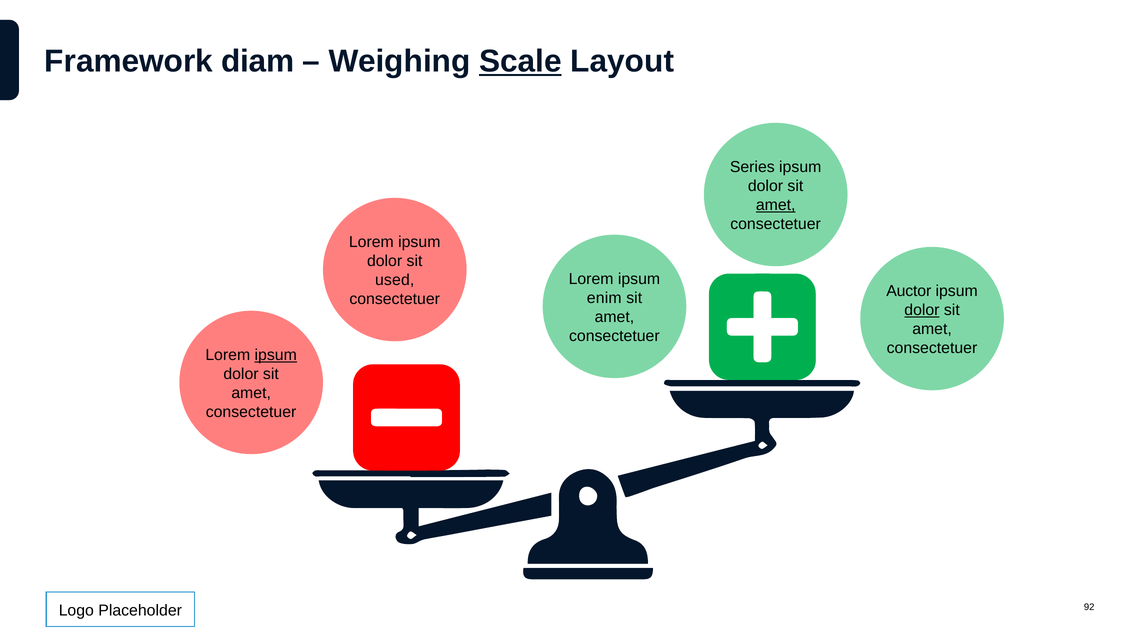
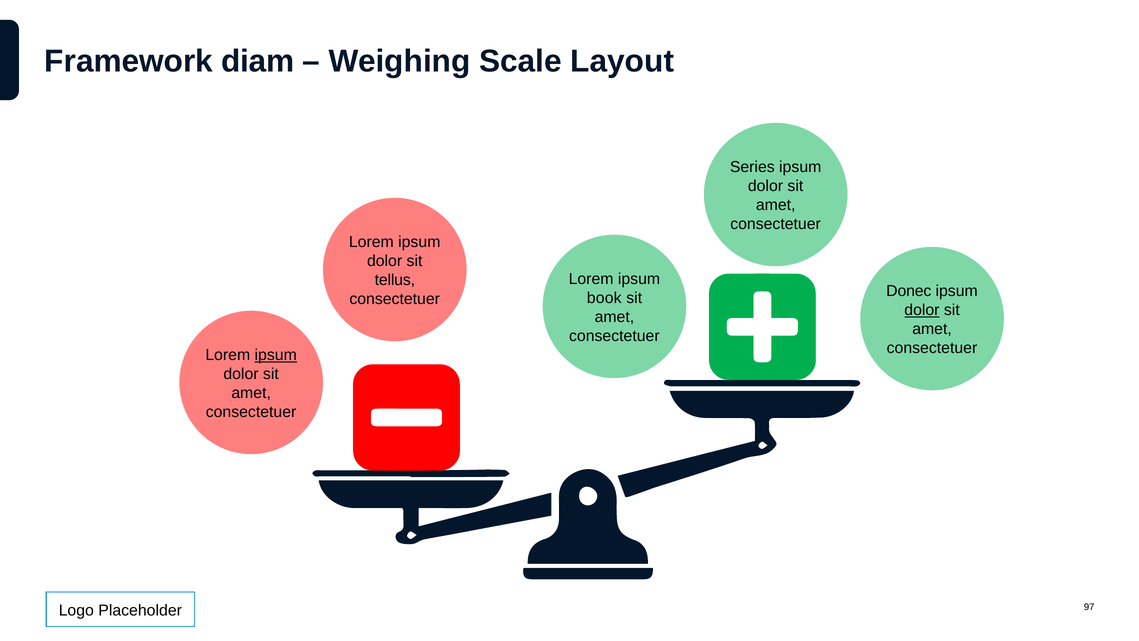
Scale underline: present -> none
amet at (776, 205) underline: present -> none
used: used -> tellus
Auctor: Auctor -> Donec
enim: enim -> book
92: 92 -> 97
